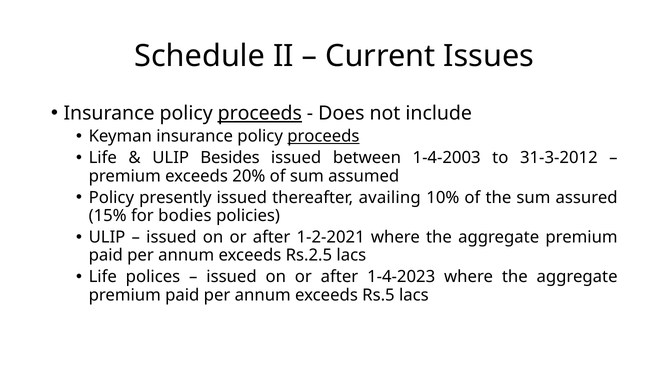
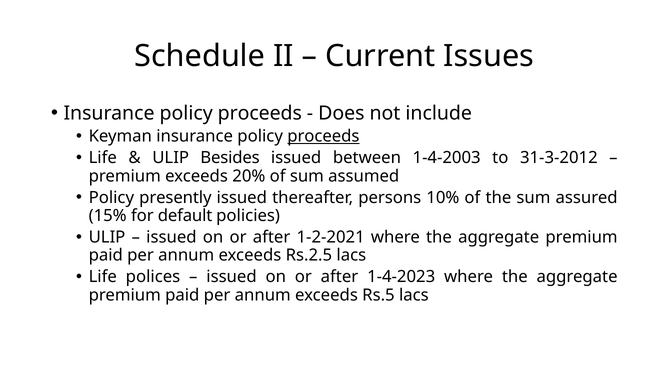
proceeds at (260, 113) underline: present -> none
availing: availing -> persons
bodies: bodies -> default
